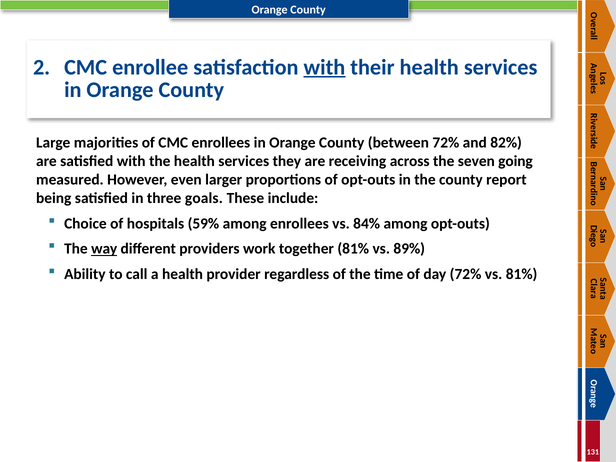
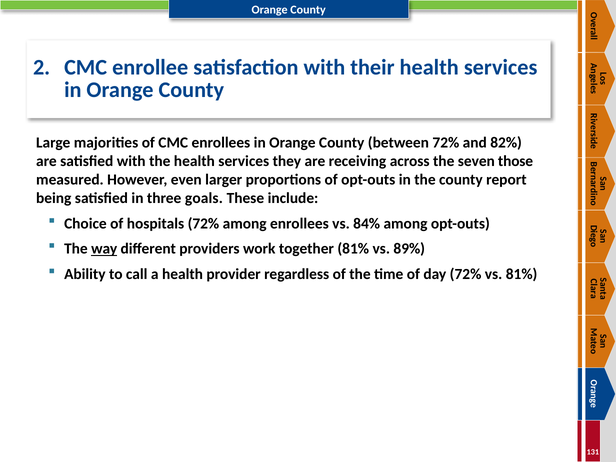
with at (324, 67) underline: present -> none
going: going -> those
hospitals 59%: 59% -> 72%
